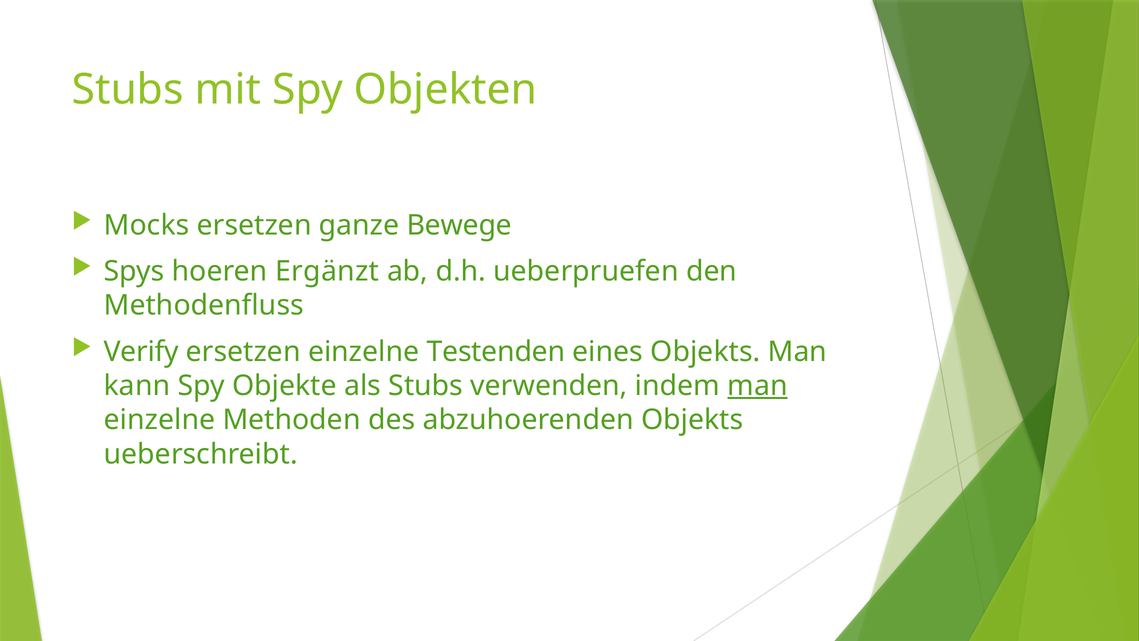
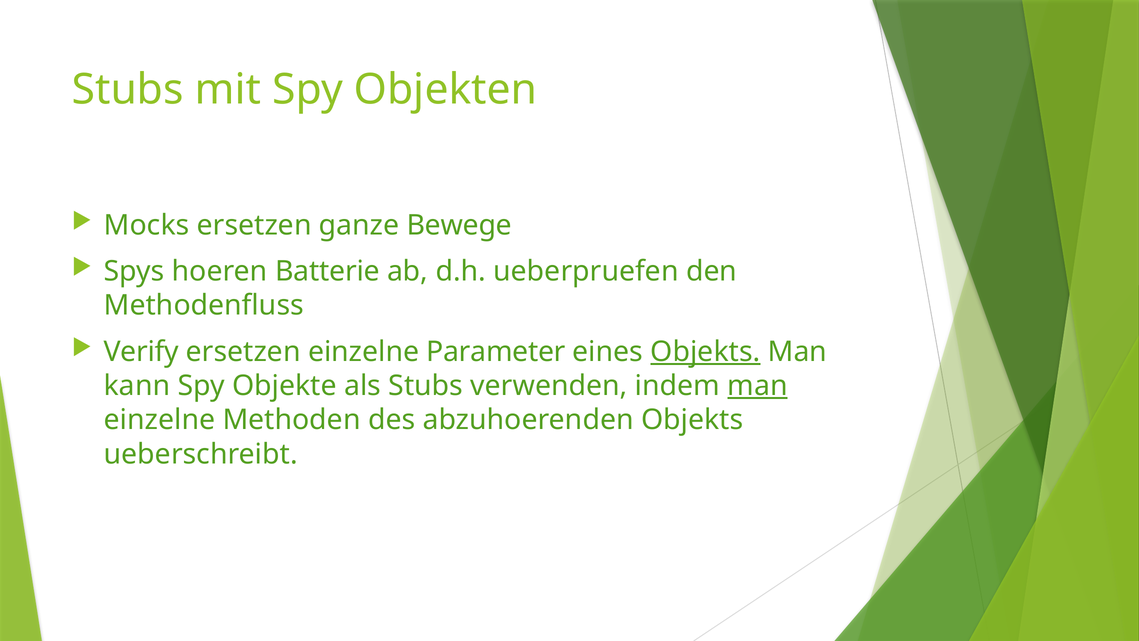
Ergänzt: Ergänzt -> Batterie
Testenden: Testenden -> Parameter
Objekts at (705, 351) underline: none -> present
